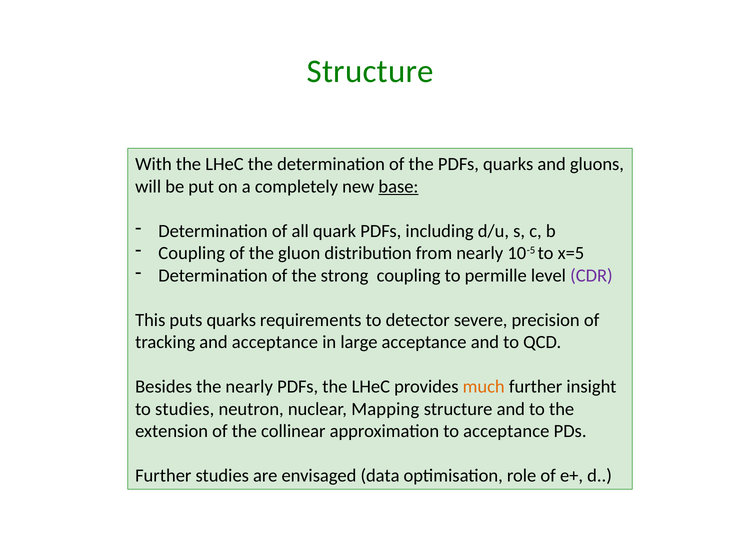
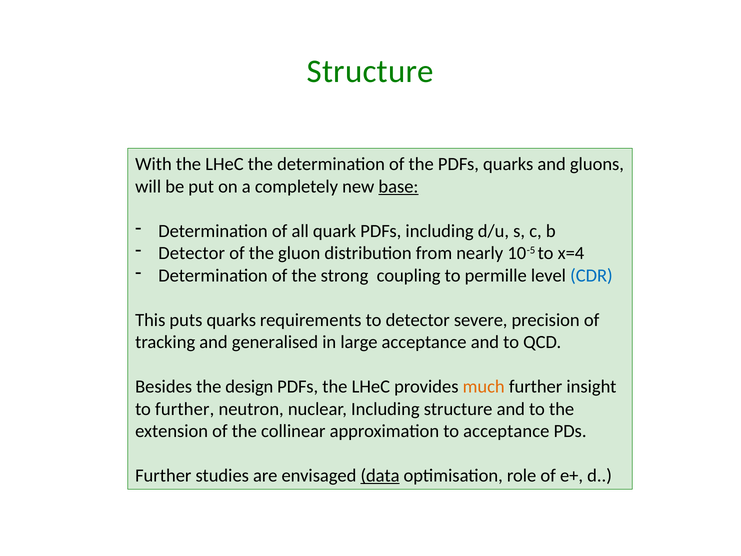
Coupling at (192, 253): Coupling -> Detector
x=5: x=5 -> x=4
CDR colour: purple -> blue
and acceptance: acceptance -> generalised
the nearly: nearly -> design
to studies: studies -> further
nuclear Mapping: Mapping -> Including
data underline: none -> present
